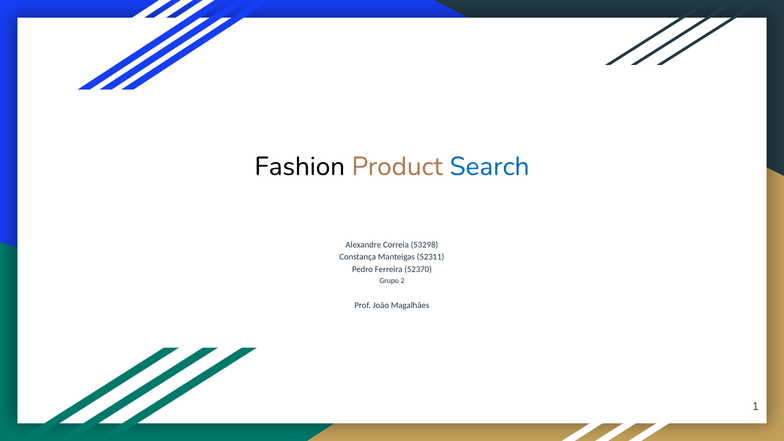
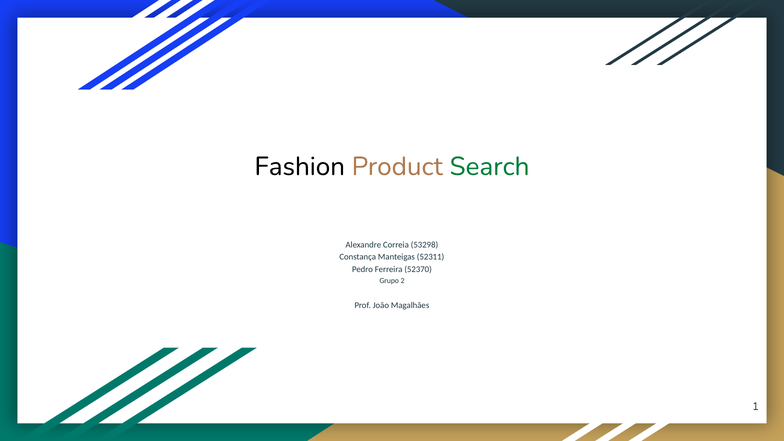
Search colour: blue -> green
